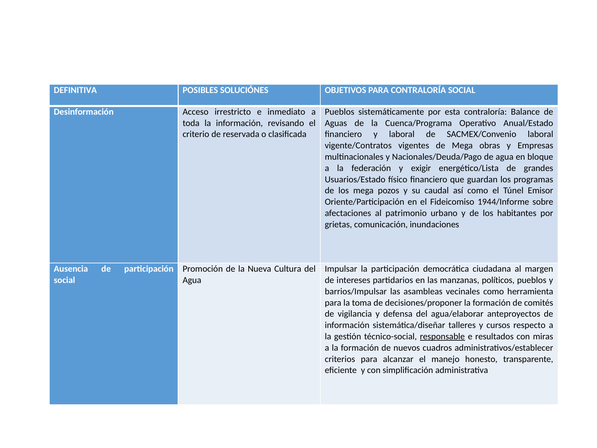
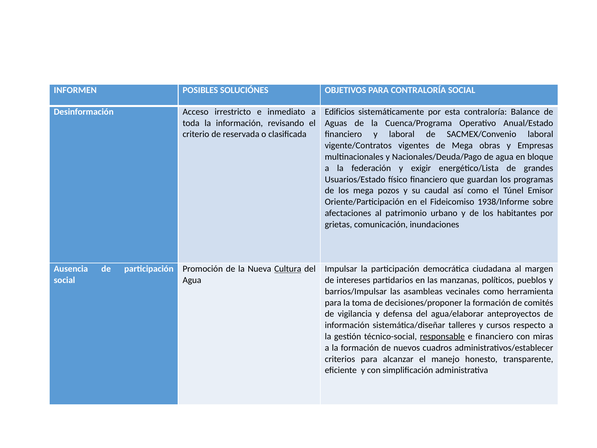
DEFINITIVA: DEFINITIVA -> INFORMEN
Pueblos at (340, 112): Pueblos -> Edificios
1944/Informe: 1944/Informe -> 1938/Informe
Cultura underline: none -> present
e resultados: resultados -> financiero
